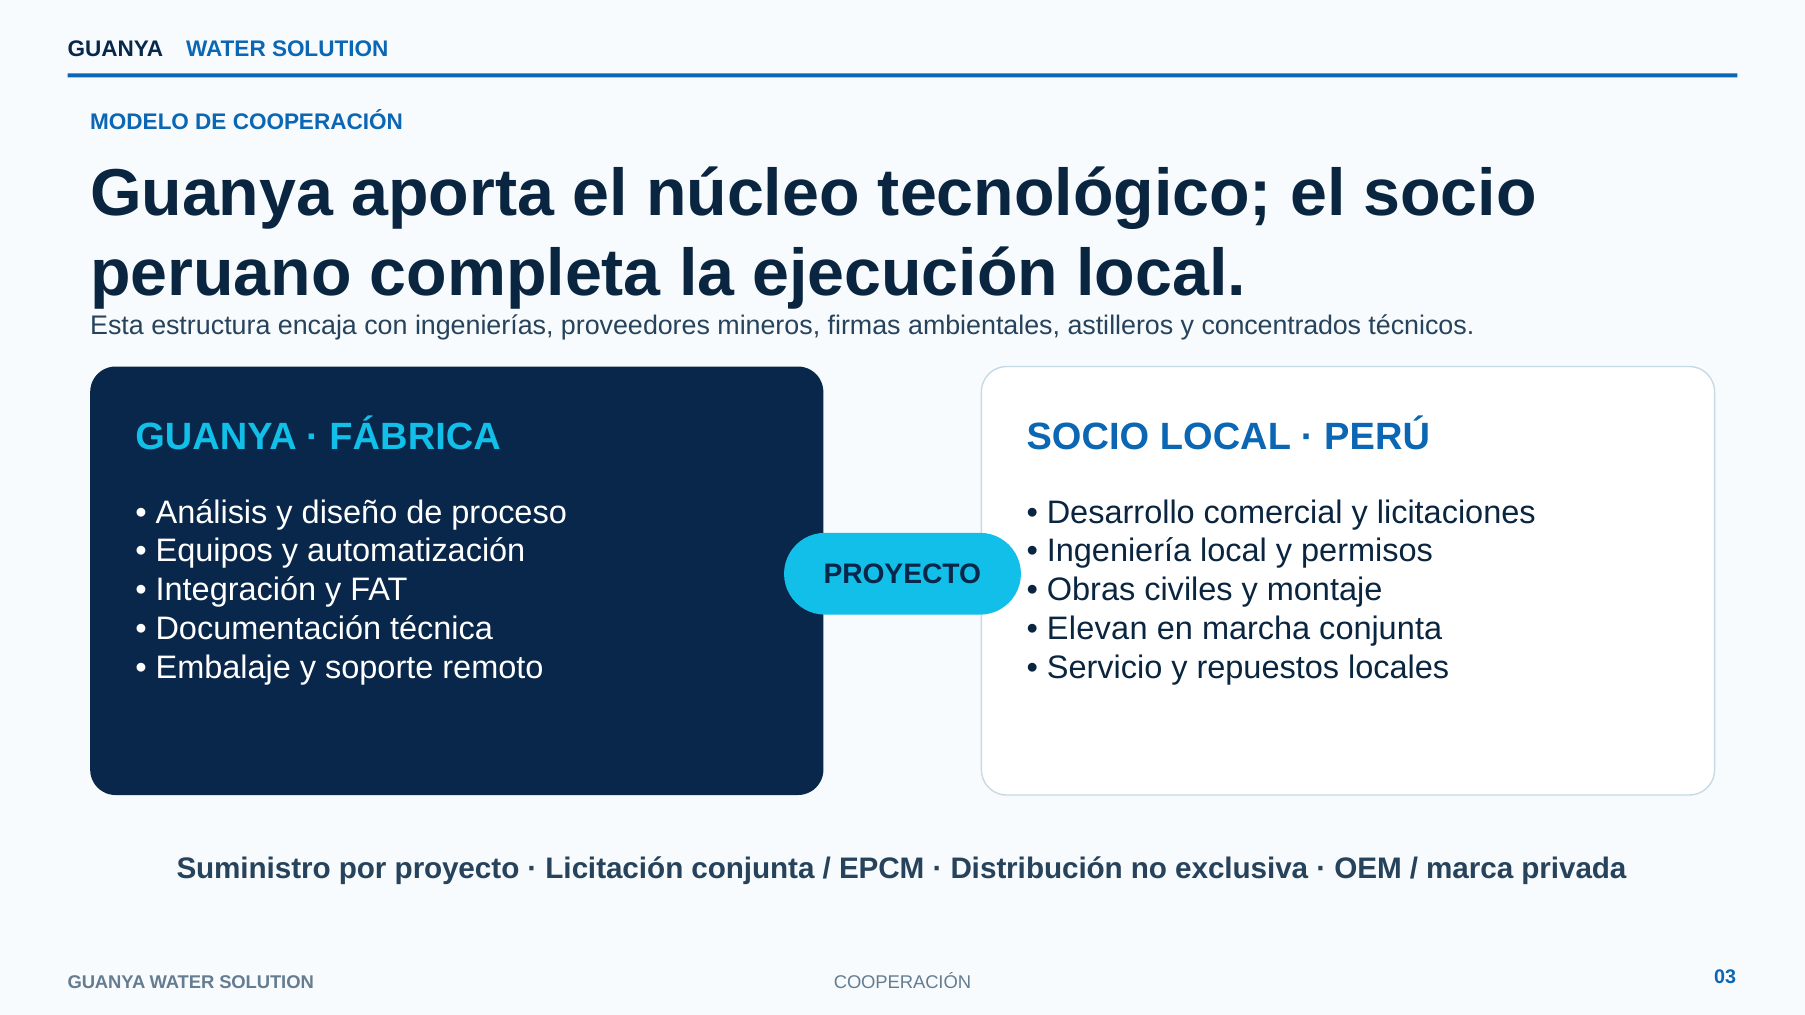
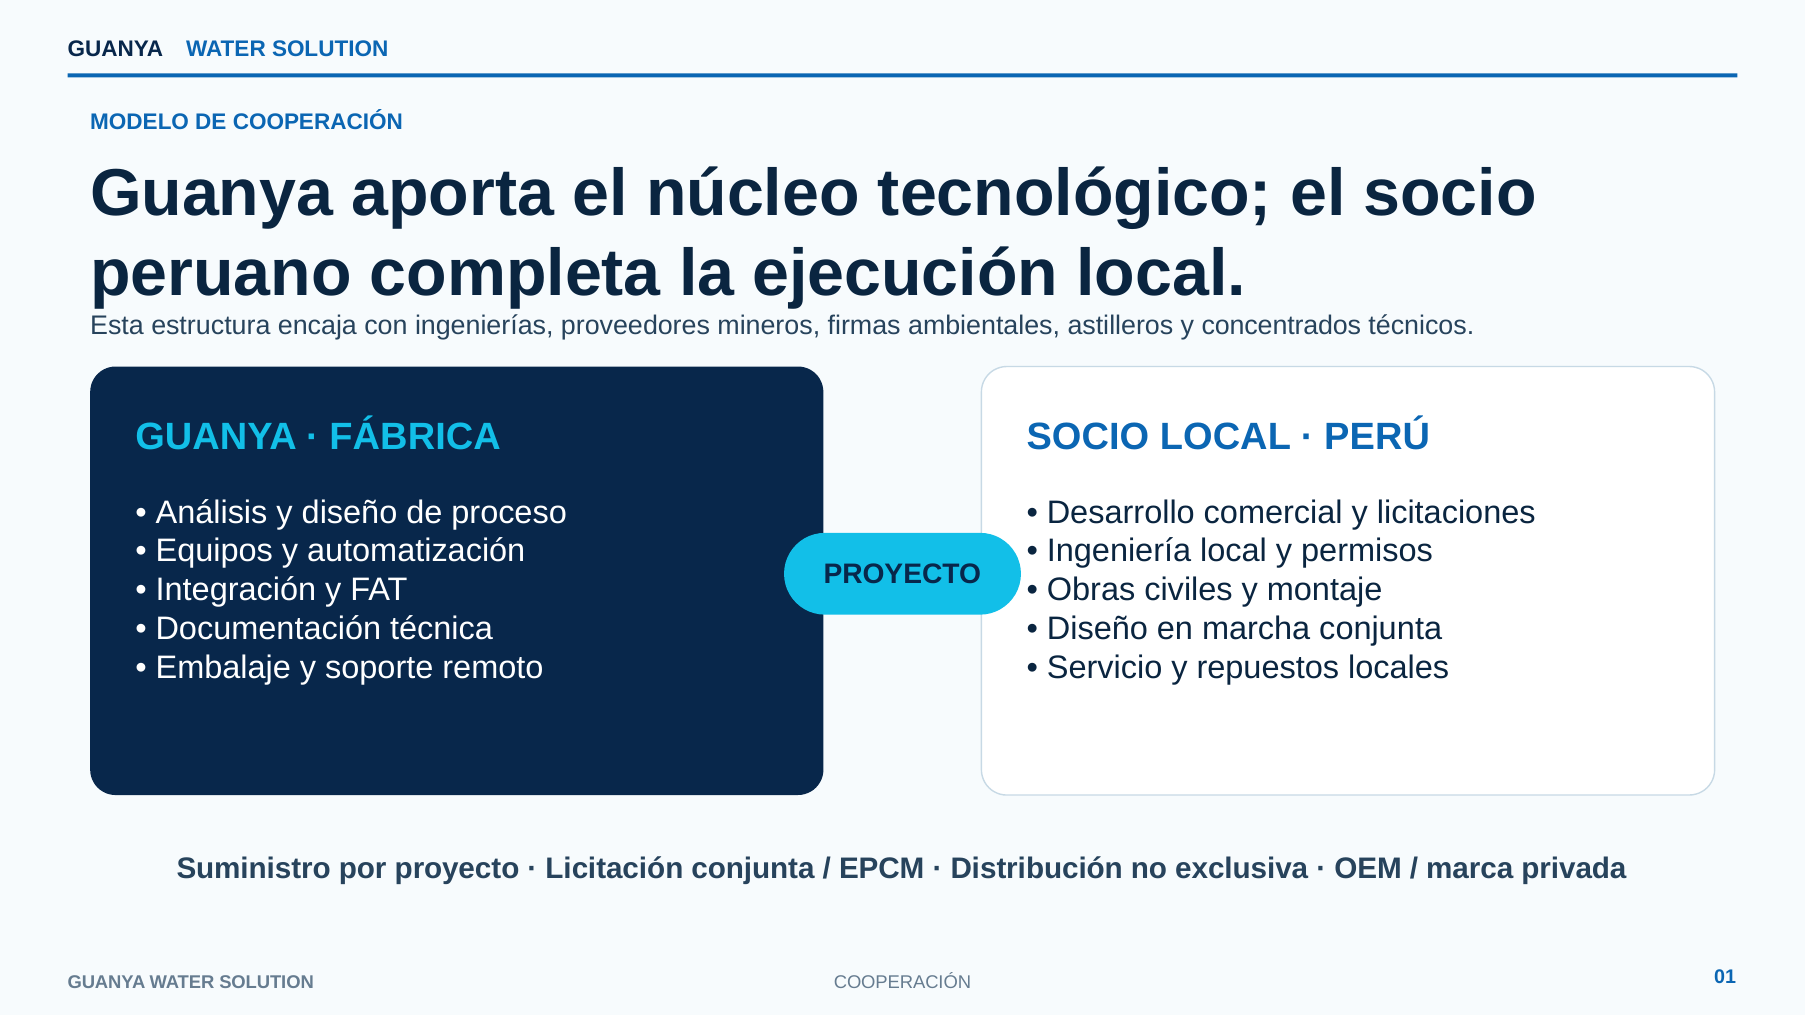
Elevan at (1097, 629): Elevan -> Diseño
03: 03 -> 01
